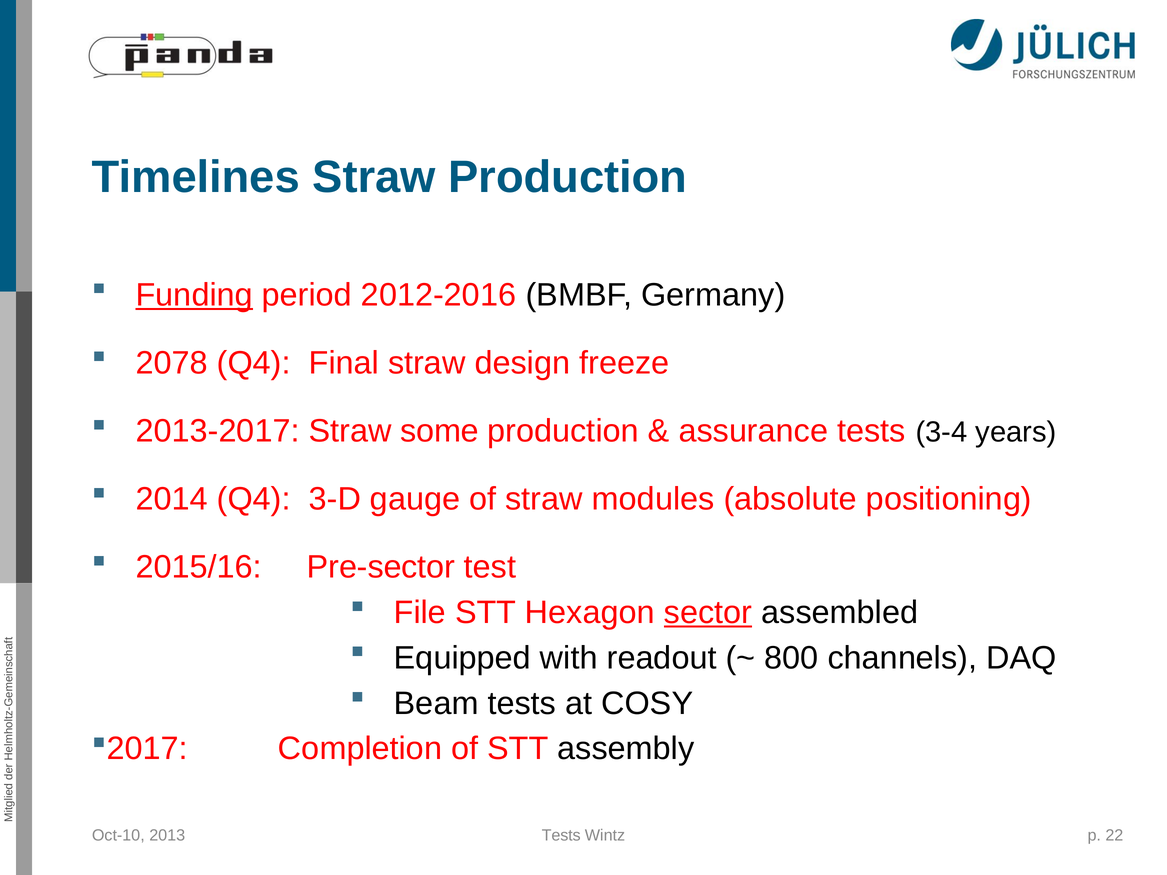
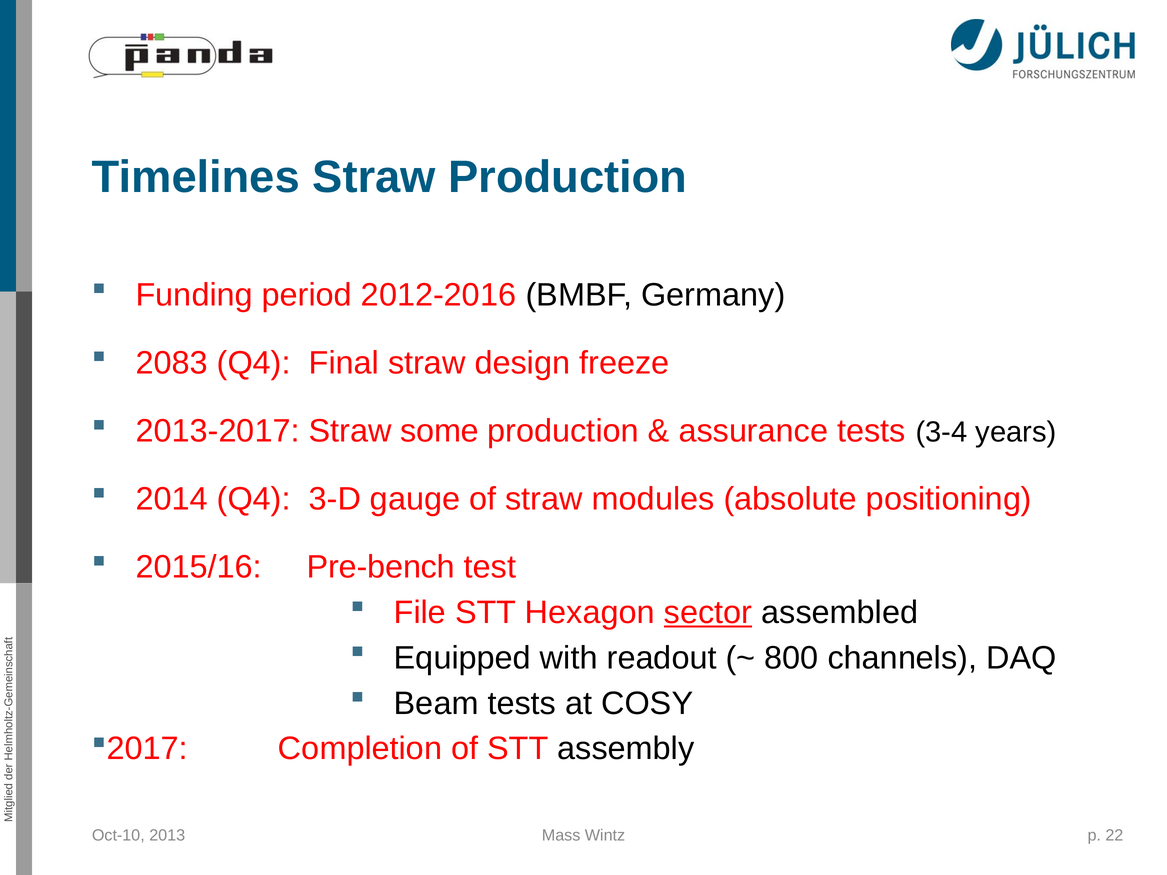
Funding underline: present -> none
2078: 2078 -> 2083
Pre-sector: Pre-sector -> Pre-bench
2013 Tests: Tests -> Mass
